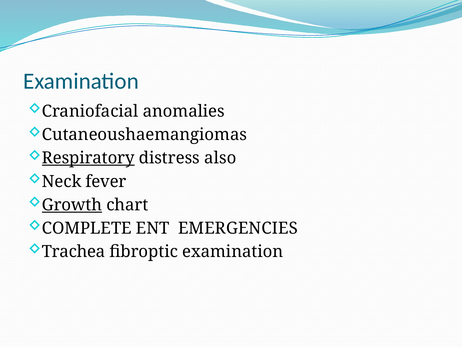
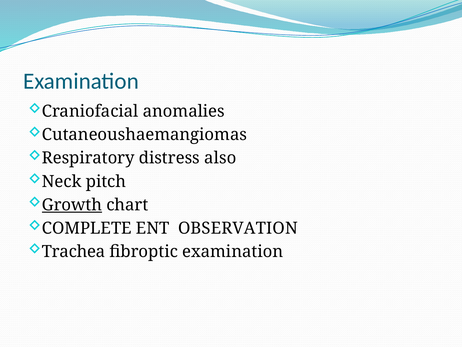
Respiratory underline: present -> none
fever: fever -> pitch
EMERGENCIES: EMERGENCIES -> OBSERVATION
